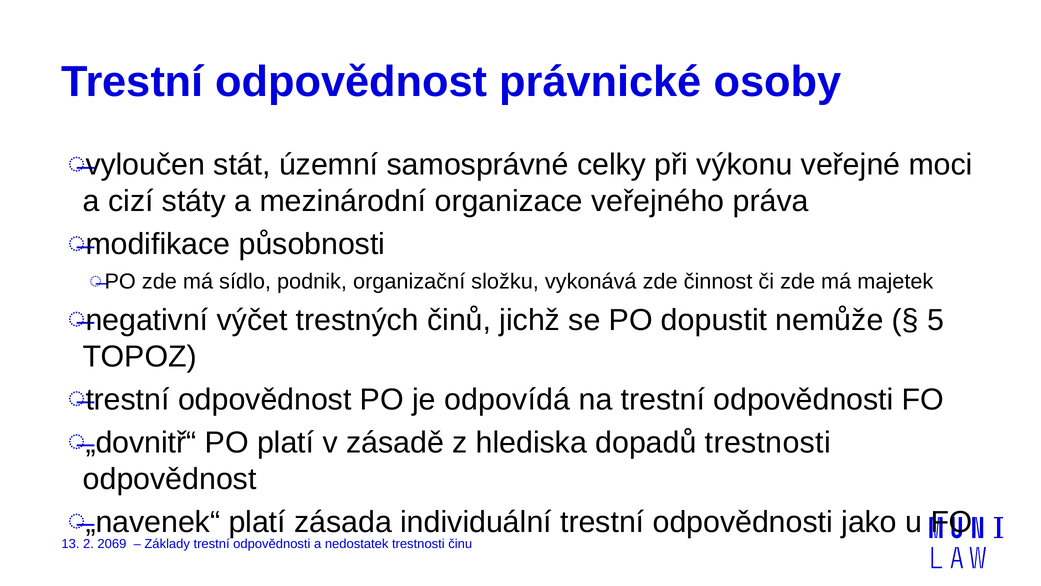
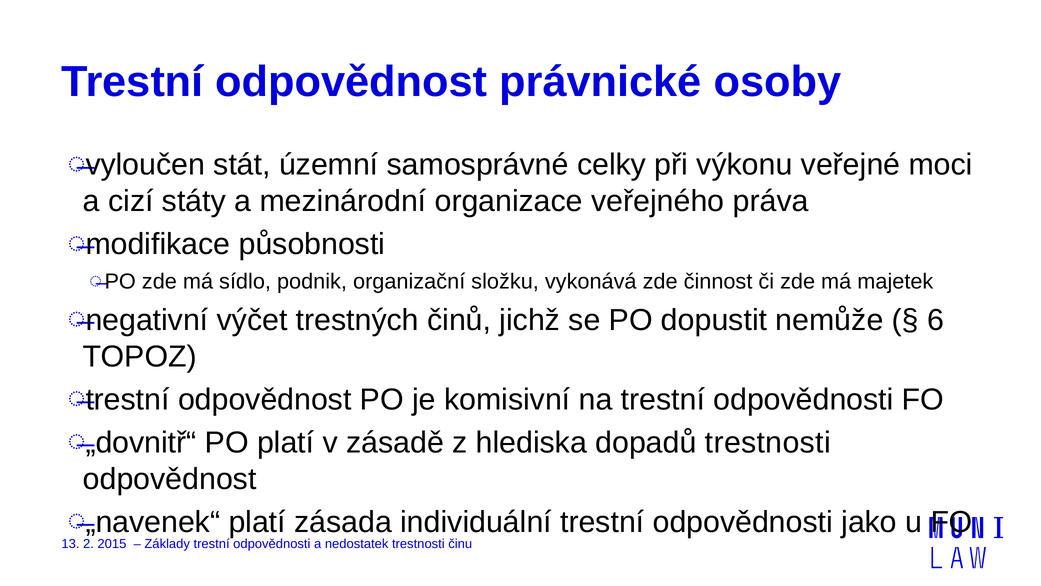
5: 5 -> 6
odpovídá: odpovídá -> komisivní
2069: 2069 -> 2015
